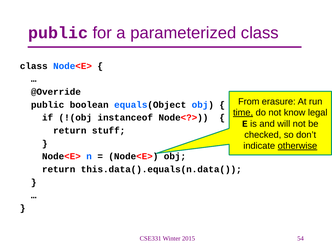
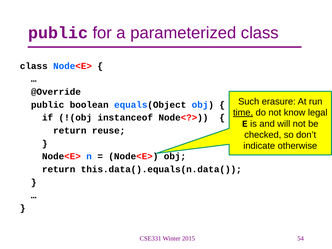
From: From -> Such
stuff: stuff -> reuse
otherwise underline: present -> none
